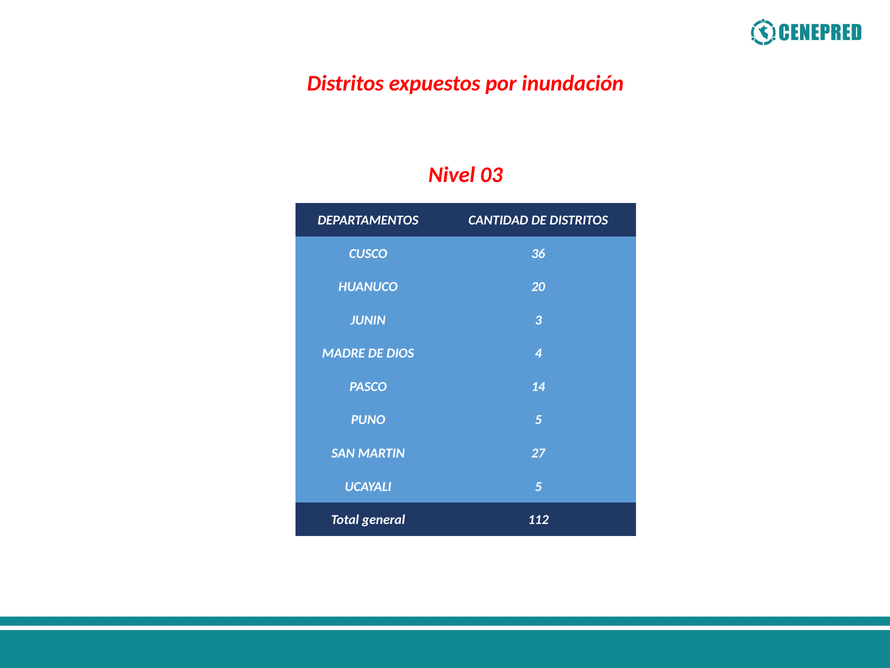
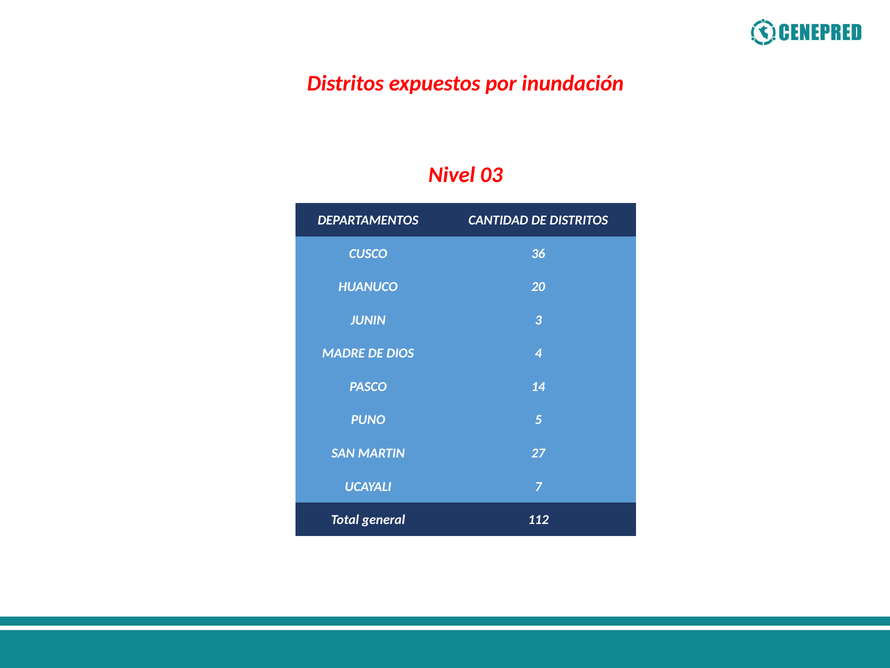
UCAYALI 5: 5 -> 7
